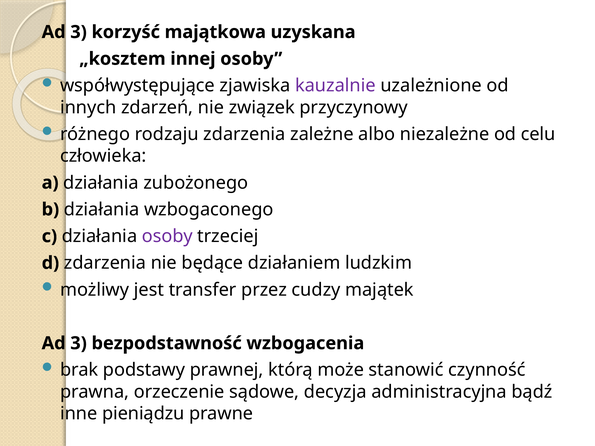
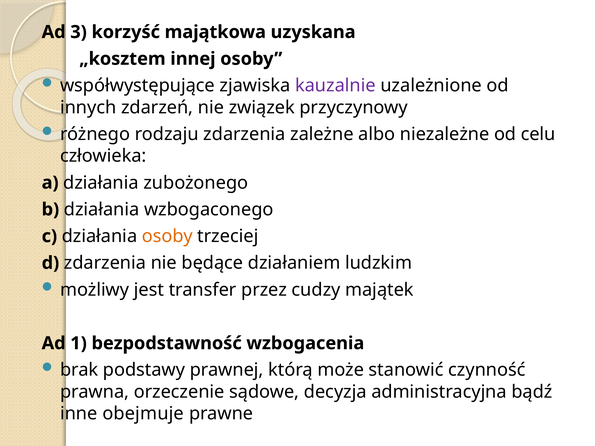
osoby at (167, 236) colour: purple -> orange
3 at (79, 343): 3 -> 1
pieniądzu: pieniądzu -> obejmuje
